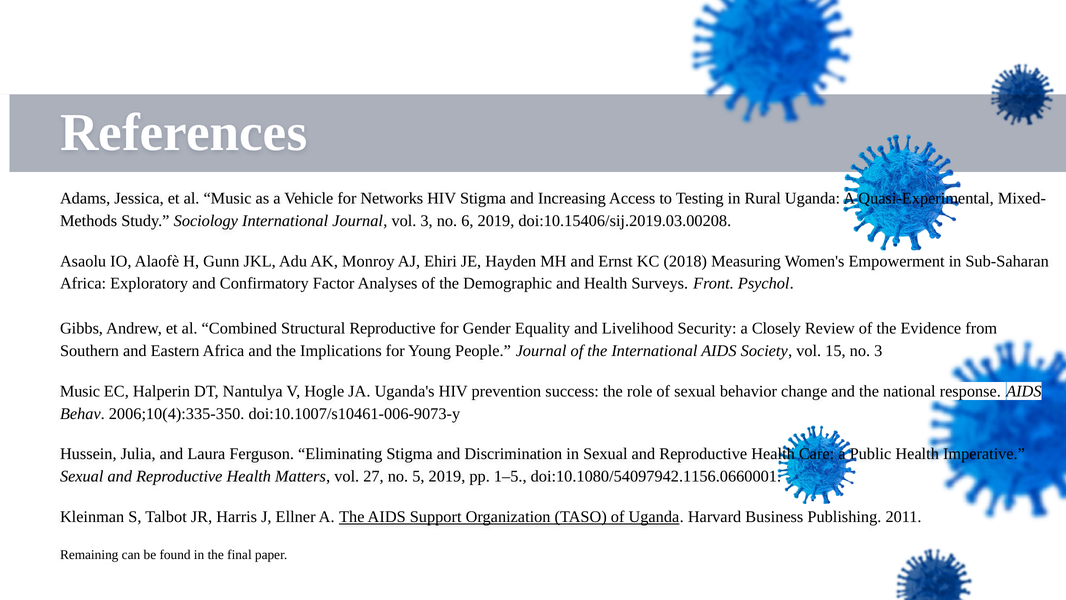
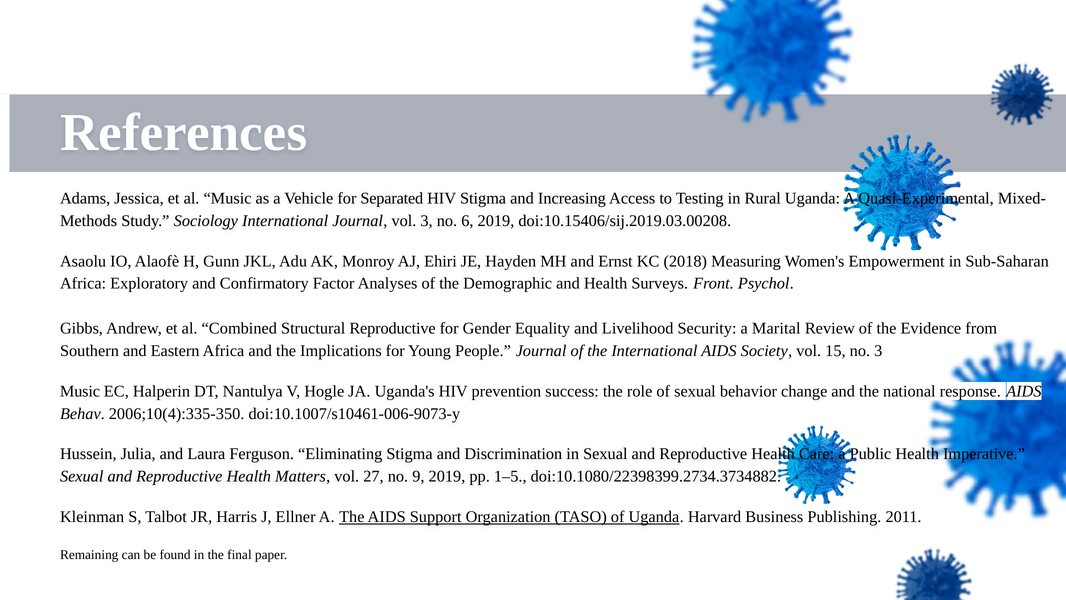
Networks: Networks -> Separated
Closely: Closely -> Marital
5: 5 -> 9
doi:10.1080/54097942.1156.0660001: doi:10.1080/54097942.1156.0660001 -> doi:10.1080/22398399.2734.3734882
